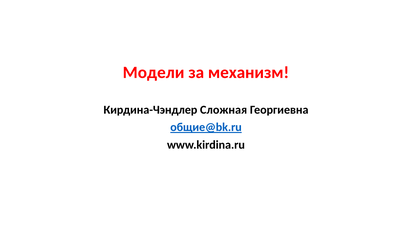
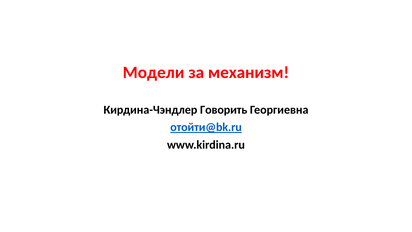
Сложная: Сложная -> Говорить
общие@bk.ru: общие@bk.ru -> отойти@bk.ru
